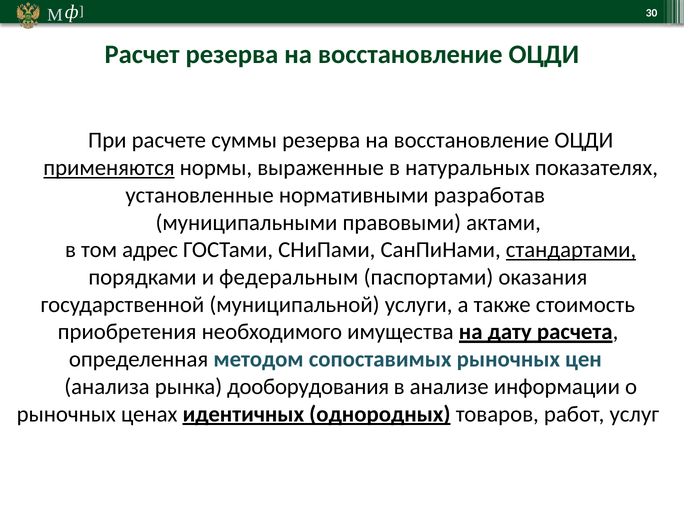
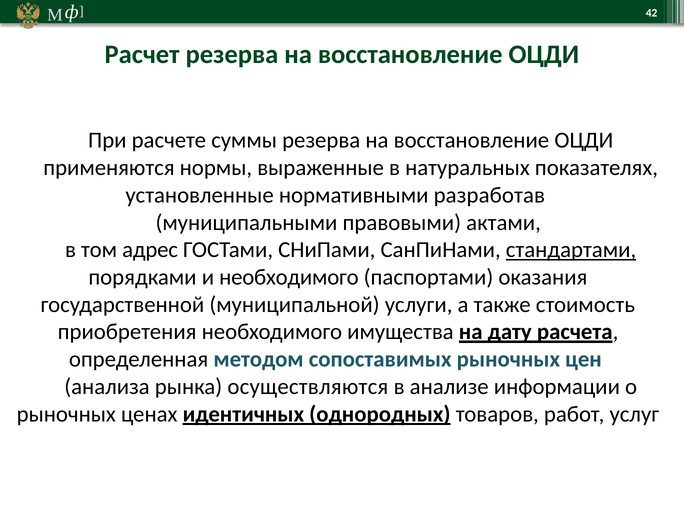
30: 30 -> 42
применяются underline: present -> none
и федеральным: федеральным -> необходимого
дооборудования: дооборудования -> осуществляются
